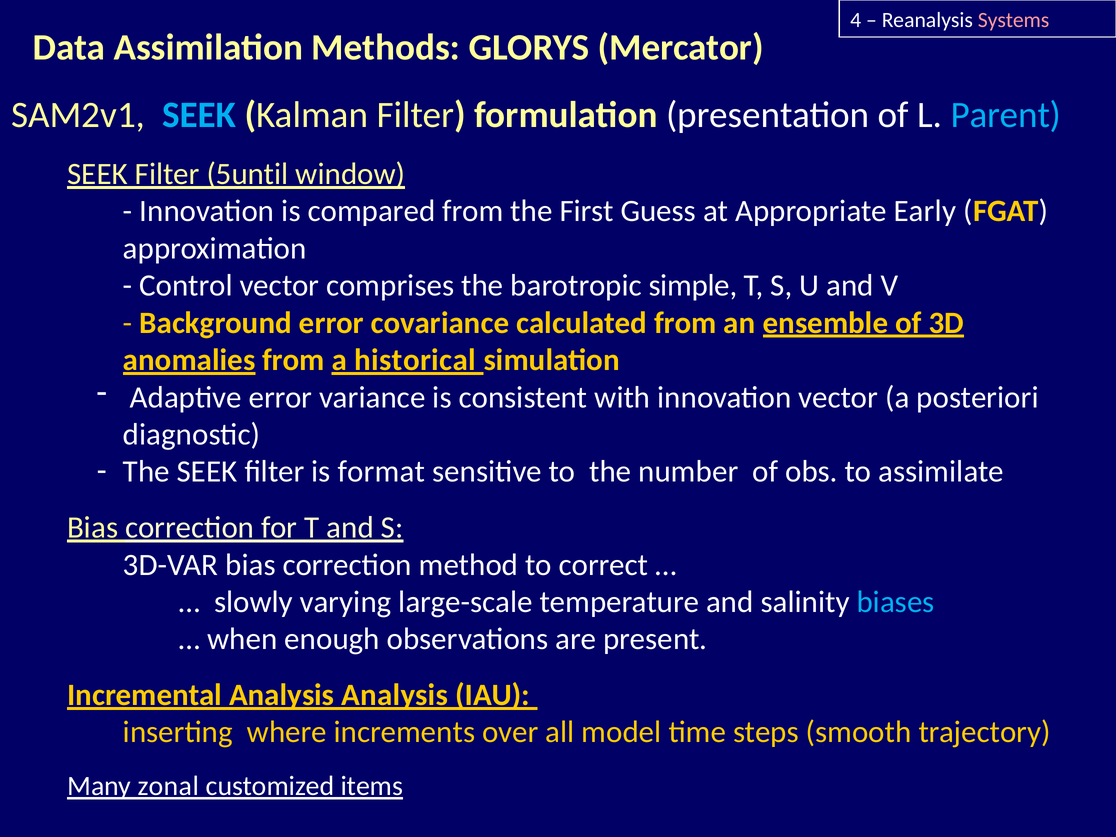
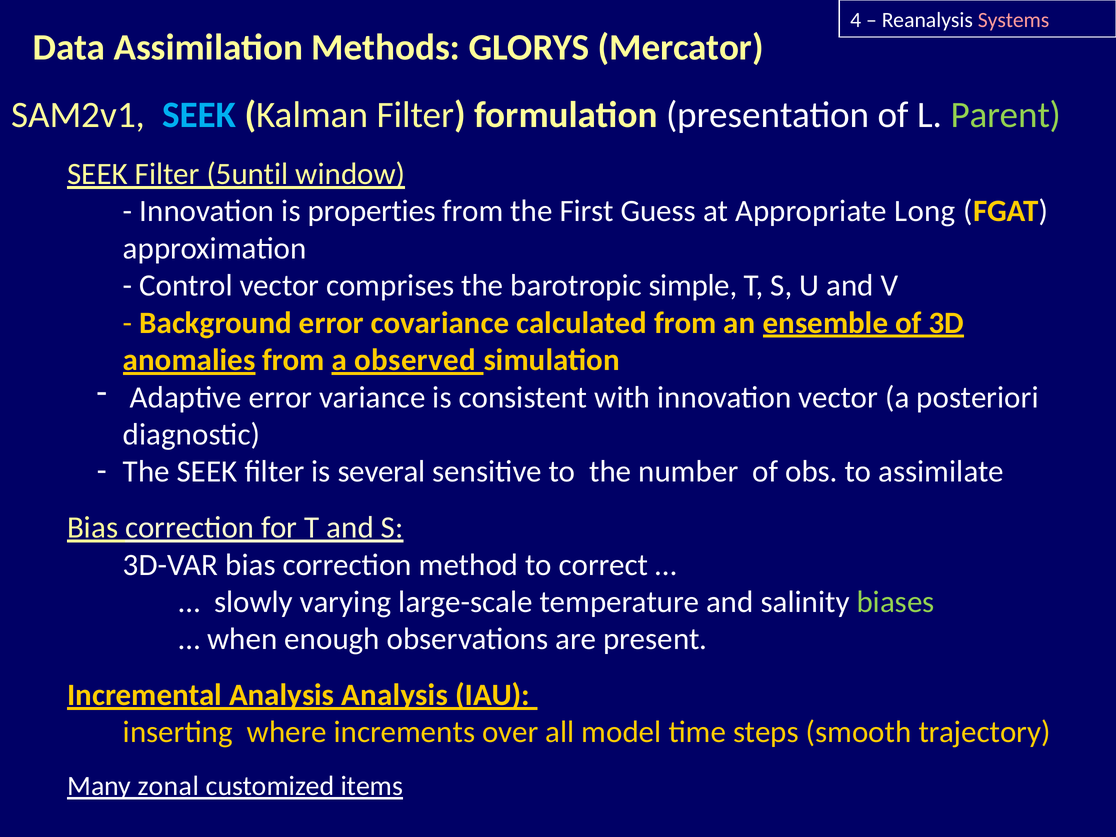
Parent colour: light blue -> light green
compared: compared -> properties
Early: Early -> Long
historical: historical -> observed
format: format -> several
biases colour: light blue -> light green
